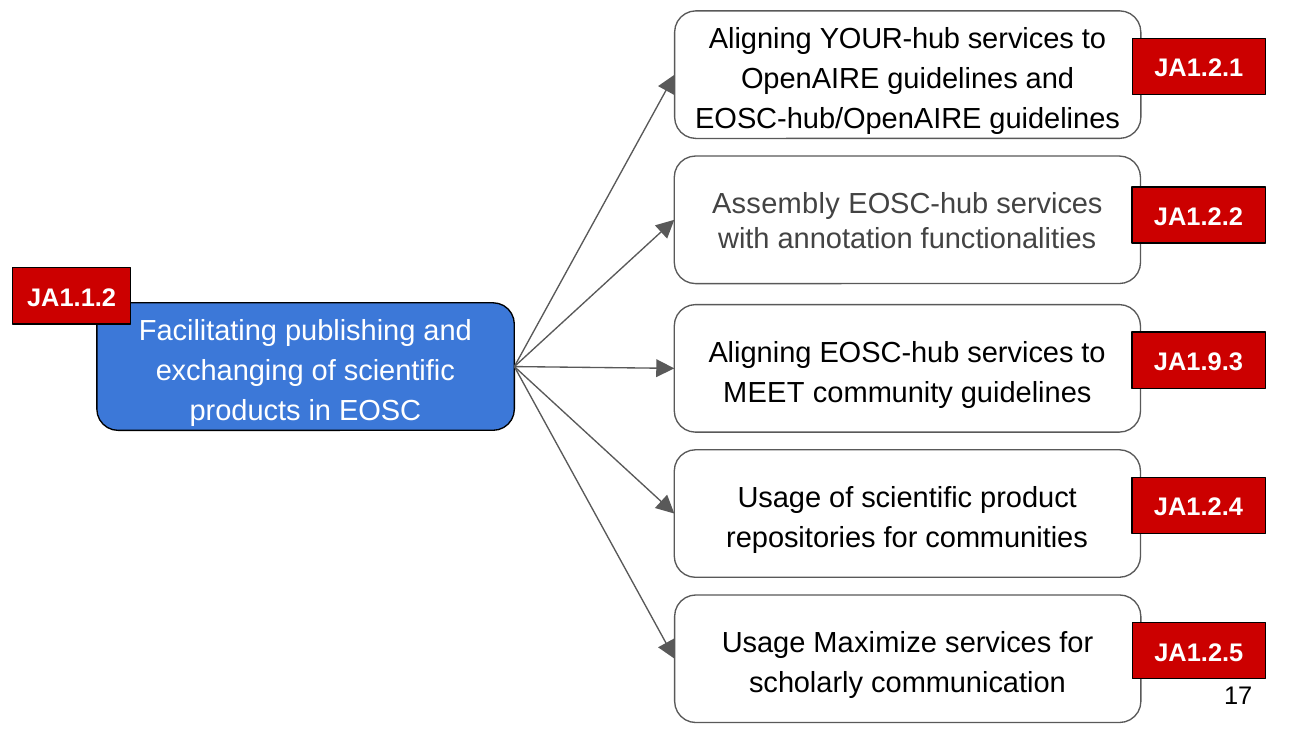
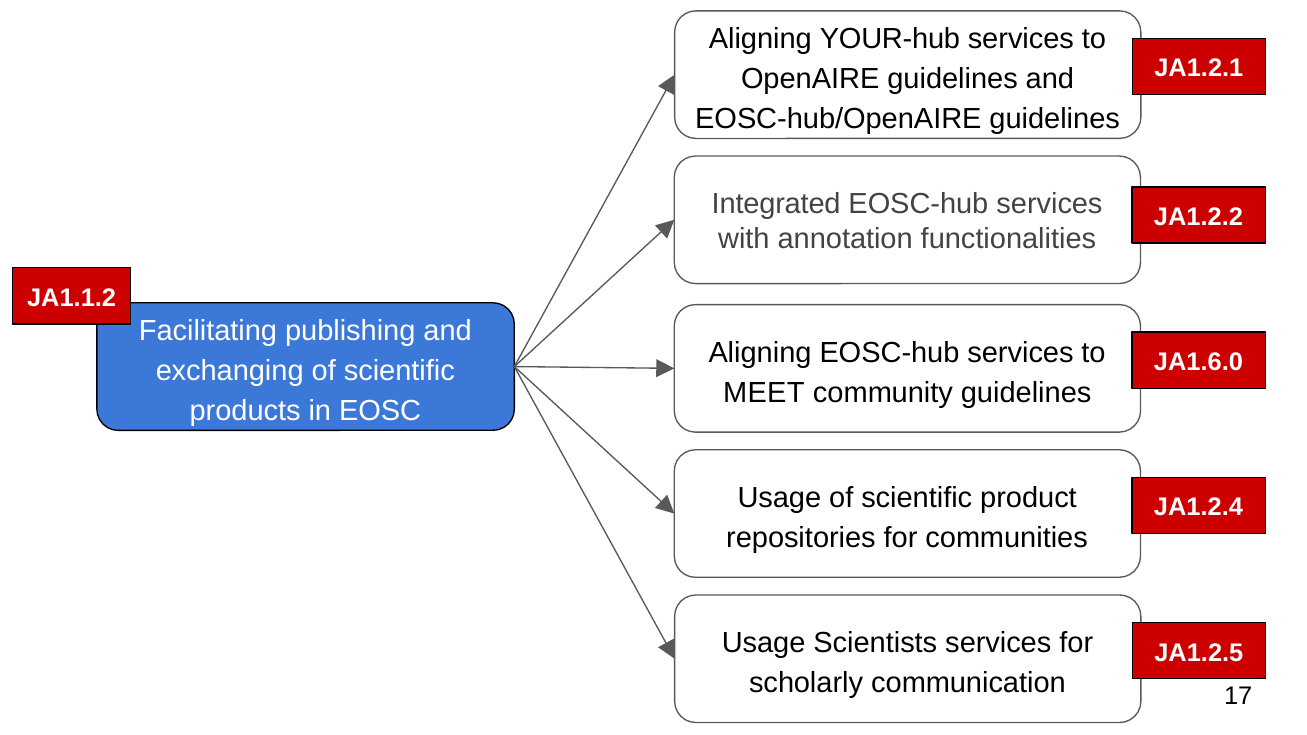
Assembly: Assembly -> Integrated
JA1.9.3: JA1.9.3 -> JA1.6.0
Maximize: Maximize -> Scientists
